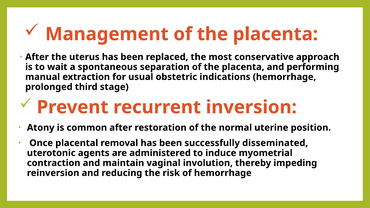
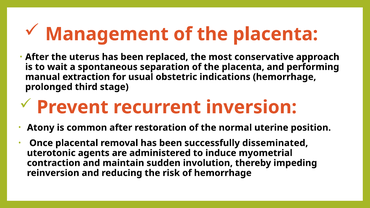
vaginal: vaginal -> sudden
